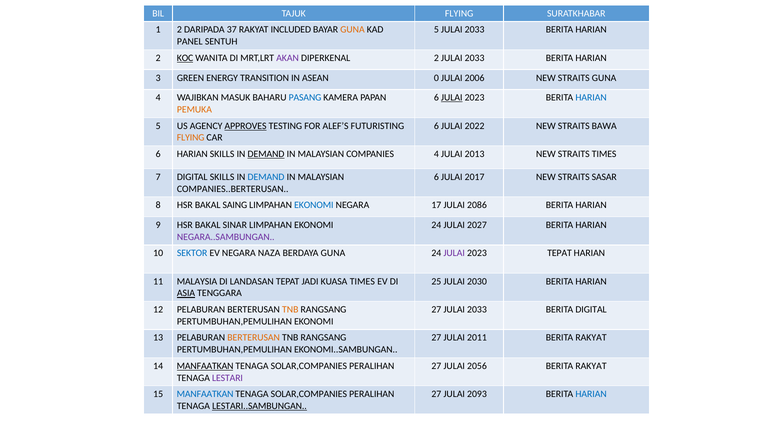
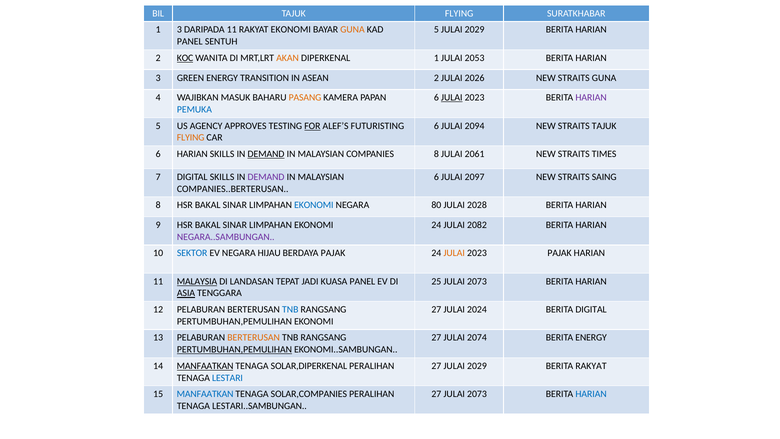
1 2: 2 -> 3
DARIPADA 37: 37 -> 11
RAKYAT INCLUDED: INCLUDED -> EKONOMI
5 JULAI 2033: 2033 -> 2029
AKAN colour: purple -> orange
DIPERKENAL 2: 2 -> 1
2033 at (475, 58): 2033 -> 2053
ASEAN 0: 0 -> 2
2006: 2006 -> 2026
PASANG colour: blue -> orange
HARIAN at (591, 98) colour: blue -> purple
PEMUKA colour: orange -> blue
APPROVES underline: present -> none
FOR underline: none -> present
2022: 2022 -> 2094
STRAITS BAWA: BAWA -> TAJUK
COMPANIES 4: 4 -> 8
2013: 2013 -> 2061
DEMAND at (266, 177) colour: blue -> purple
2017: 2017 -> 2097
SASAR: SASAR -> SAING
8 HSR BAKAL SAING: SAING -> SINAR
17: 17 -> 80
2086: 2086 -> 2028
2027: 2027 -> 2082
NAZA: NAZA -> HIJAU
BERDAYA GUNA: GUNA -> PAJAK
JULAI at (454, 253) colour: purple -> orange
2023 TEPAT: TEPAT -> PAJAK
MALAYSIA underline: none -> present
KUASA TIMES: TIMES -> PANEL
25 JULAI 2030: 2030 -> 2073
TNB at (290, 309) colour: orange -> blue
27 JULAI 2033: 2033 -> 2024
2011: 2011 -> 2074
RAKYAT at (591, 338): RAKYAT -> ENERGY
PERTUMBUHAN,PEMULIHAN at (234, 349) underline: none -> present
SOLAR,COMPANIES at (309, 366): SOLAR,COMPANIES -> SOLAR,DIPERKENAL
27 JULAI 2056: 2056 -> 2029
LESTARI colour: purple -> blue
27 JULAI 2093: 2093 -> 2073
LESTARI..SAMBUNGAN underline: present -> none
